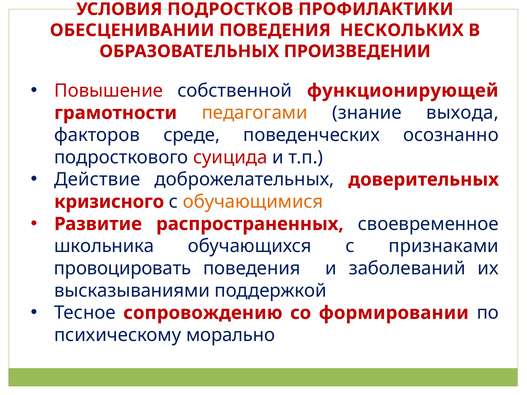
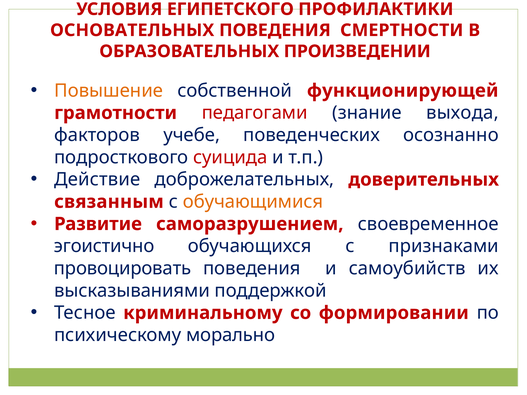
ПОДРОСТКОВ: ПОДРОСТКОВ -> ЕГИПЕТСКОГО
ОБЕСЦЕНИВАНИИ: ОБЕСЦЕНИВАНИИ -> ОСНОВАТЕЛЬНЫХ
НЕСКОЛЬКИХ: НЕСКОЛЬКИХ -> СМЕРТНОСТИ
Повышение colour: red -> orange
педагогами colour: orange -> red
среде: среде -> учебе
кризисного: кризисного -> связанным
распространенных: распространенных -> саморазрушением
школьника: школьника -> эгоистично
заболеваний: заболеваний -> самоубийств
сопровождению: сопровождению -> криминальному
